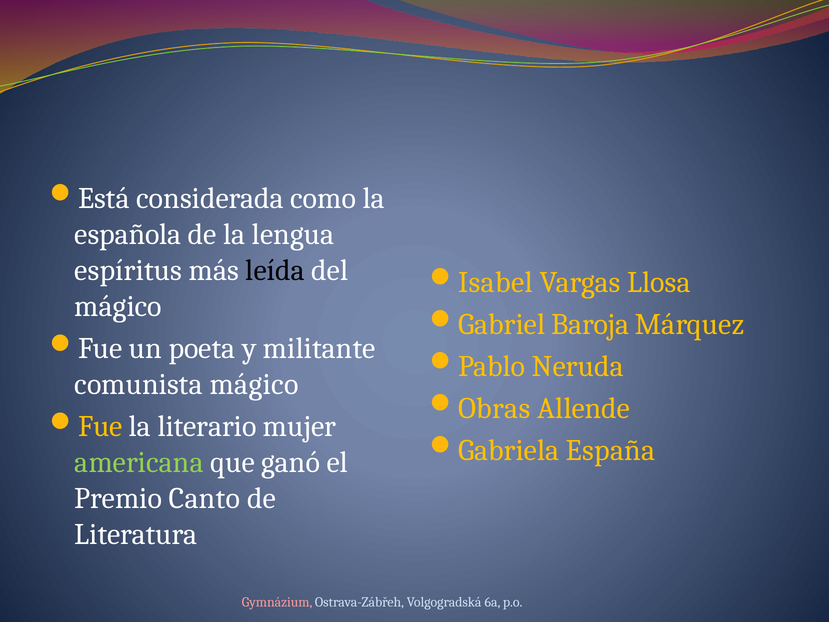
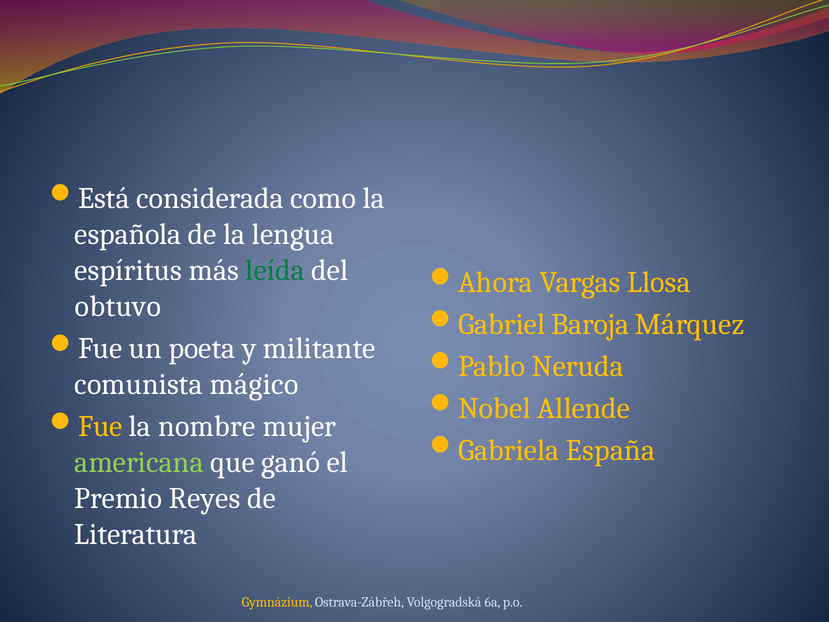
leída colour: black -> green
Isabel: Isabel -> Ahora
mágico at (118, 306): mágico -> obtuvo
Obras: Obras -> Nobel
literario: literario -> nombre
Canto: Canto -> Reyes
Gymnázium colour: pink -> yellow
